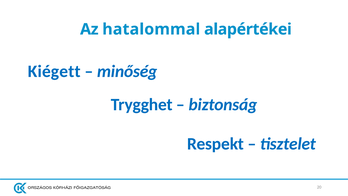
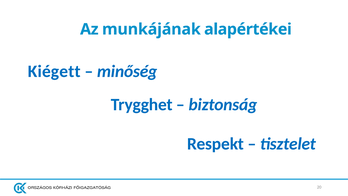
hatalommal: hatalommal -> munkájának
